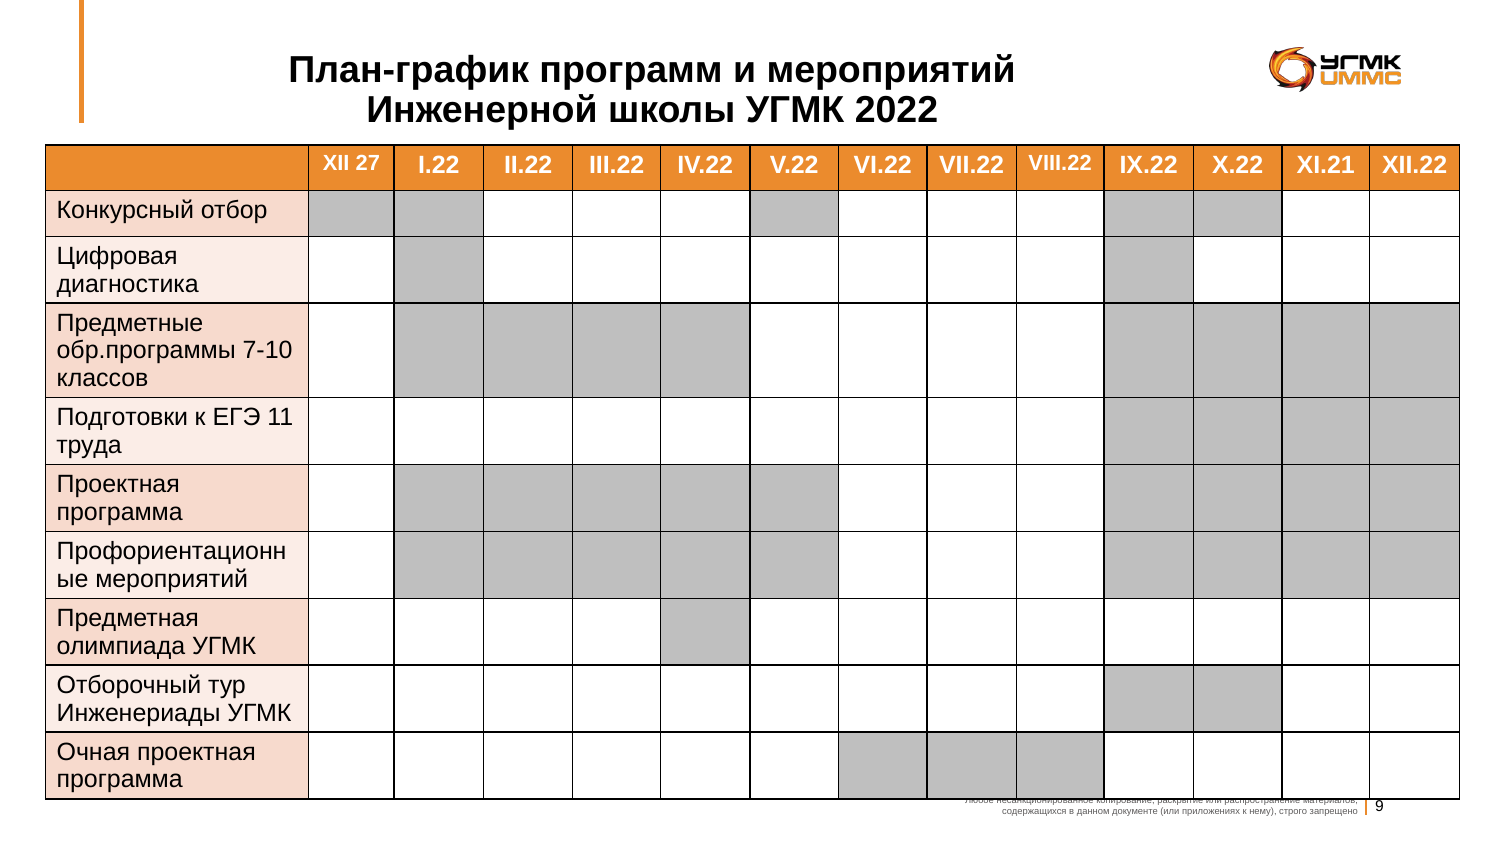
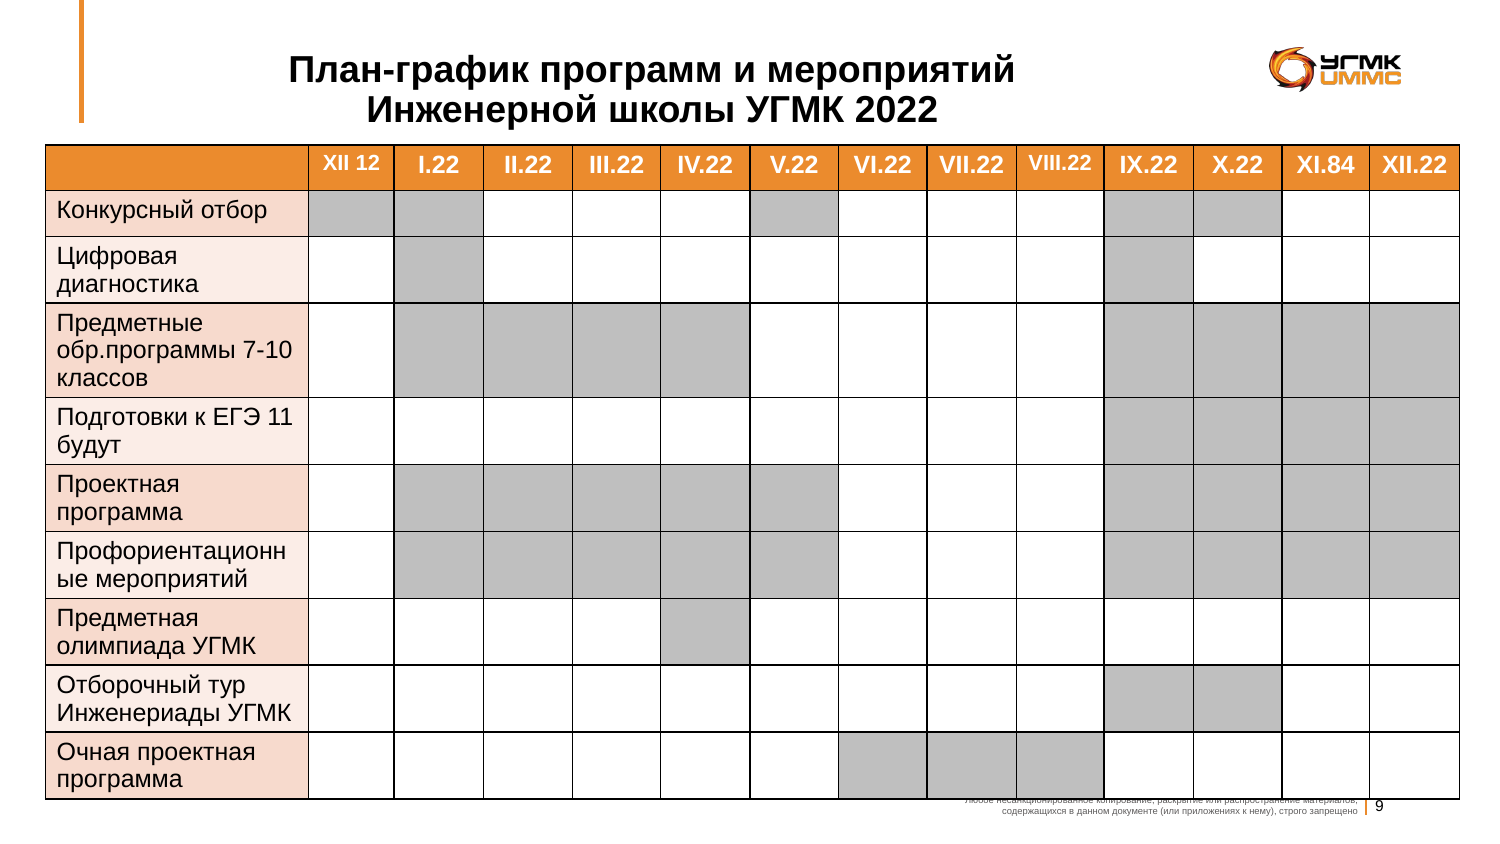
27: 27 -> 12
XI.21: XI.21 -> XI.84
труда: труда -> будут
